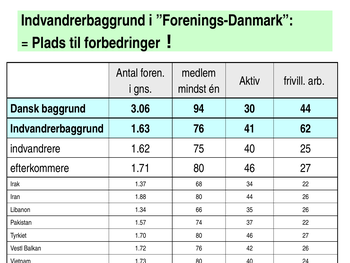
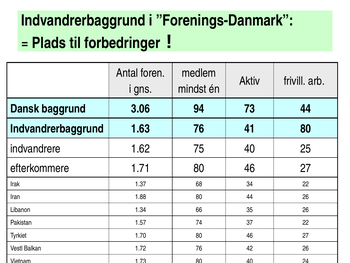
30: 30 -> 73
41 62: 62 -> 80
